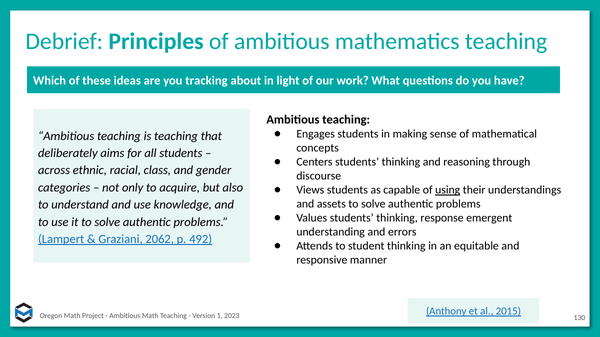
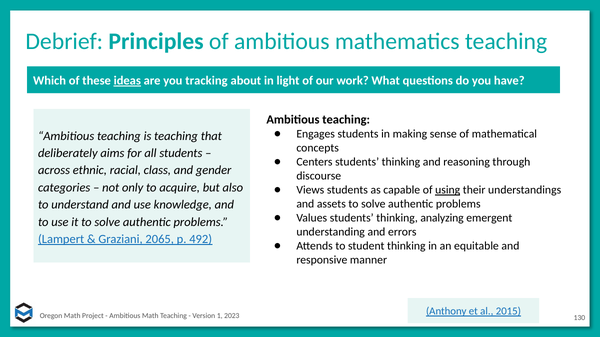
ideas underline: none -> present
response: response -> analyzing
2062: 2062 -> 2065
